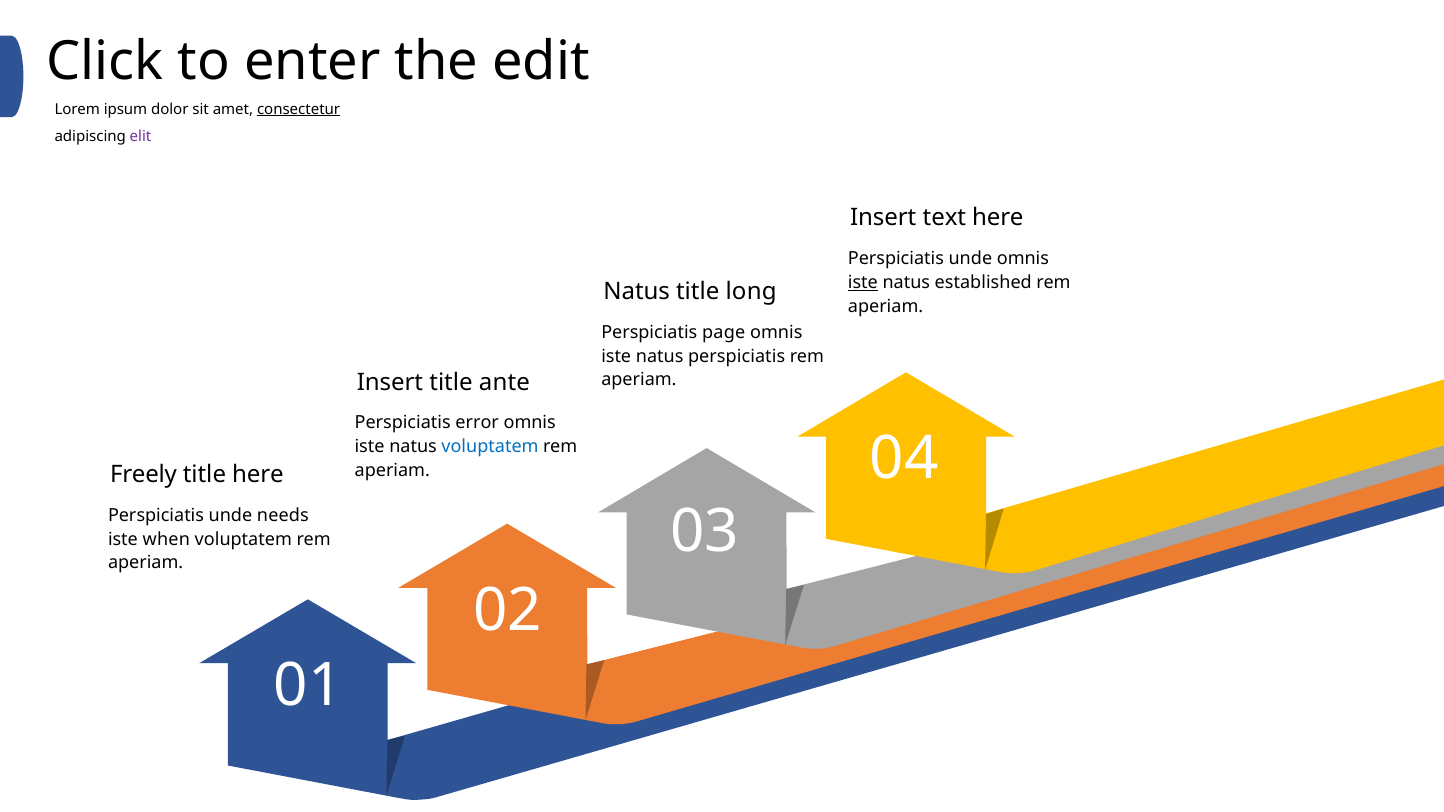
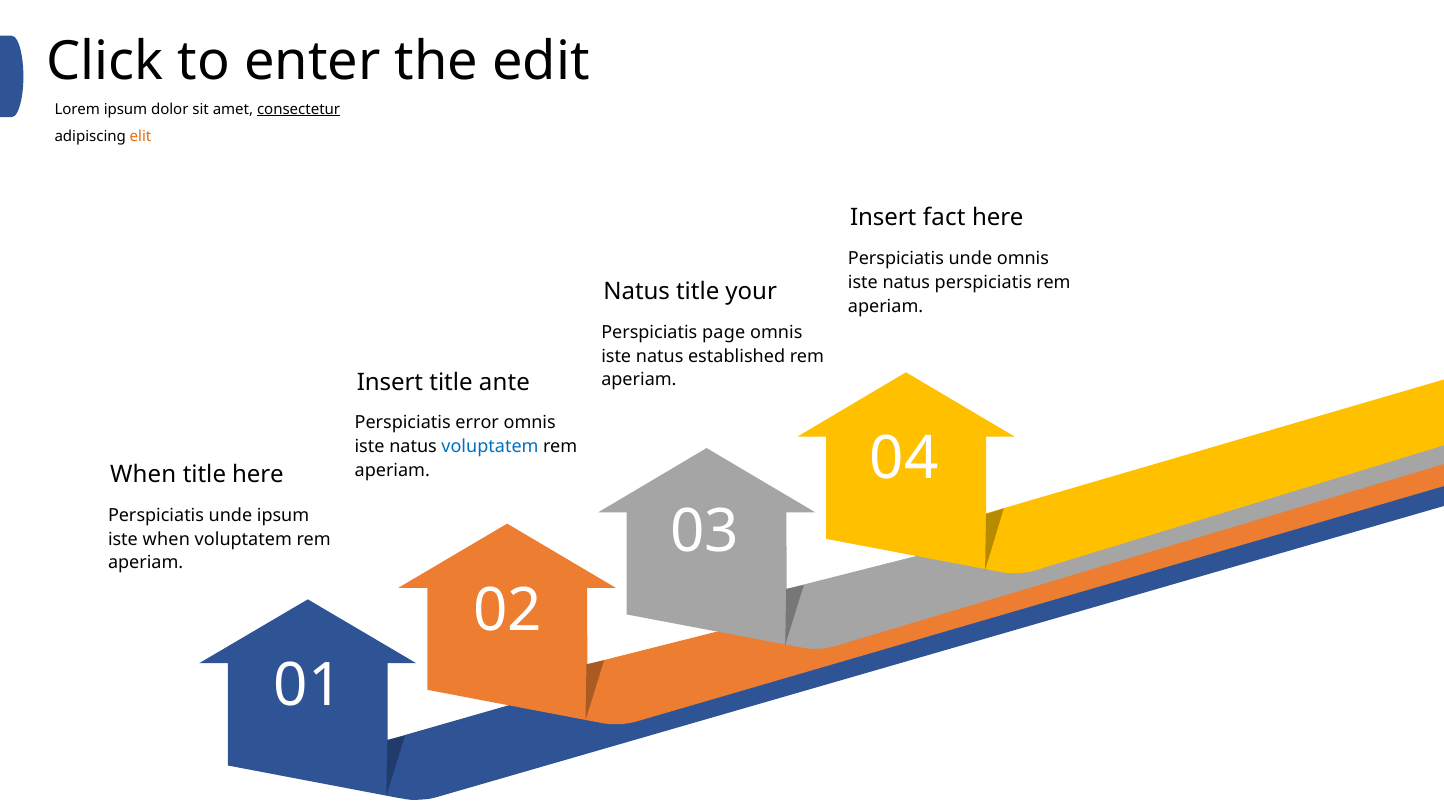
elit colour: purple -> orange
text: text -> fact
iste at (863, 282) underline: present -> none
natus established: established -> perspiciatis
long: long -> your
natus perspiciatis: perspiciatis -> established
Freely at (143, 475): Freely -> When
unde needs: needs -> ipsum
